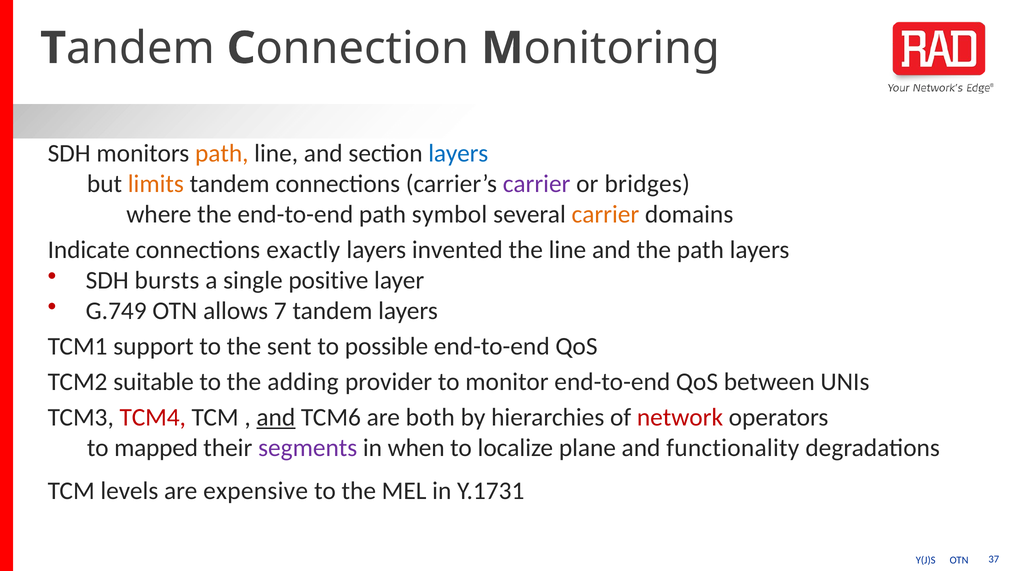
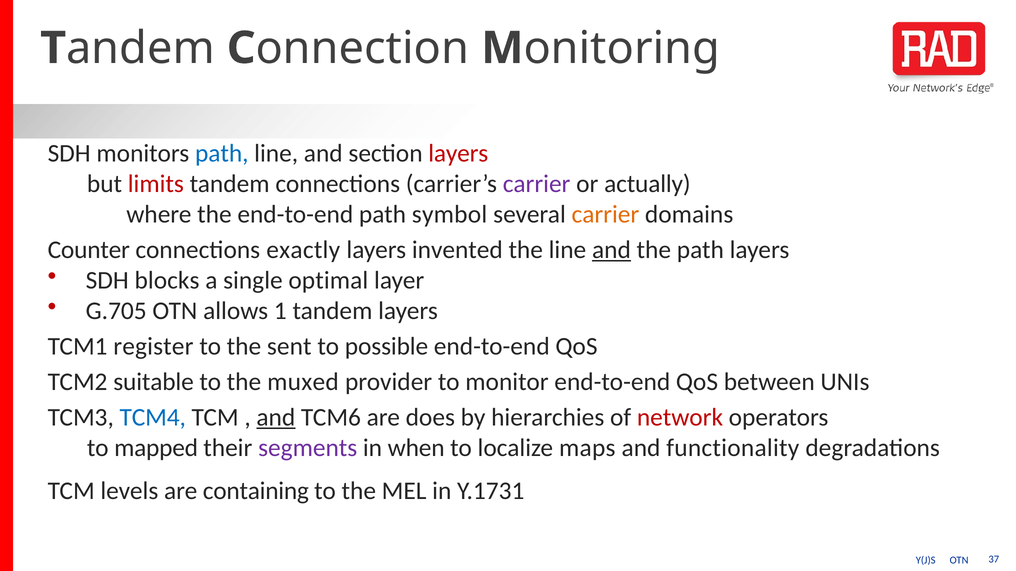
path at (222, 154) colour: orange -> blue
layers at (458, 154) colour: blue -> red
limits colour: orange -> red
bridges: bridges -> actually
Indicate: Indicate -> Counter
and at (611, 250) underline: none -> present
bursts: bursts -> blocks
positive: positive -> optimal
G.749: G.749 -> G.705
7: 7 -> 1
support: support -> register
adding: adding -> muxed
TCM4 colour: red -> blue
both: both -> does
plane: plane -> maps
expensive: expensive -> containing
